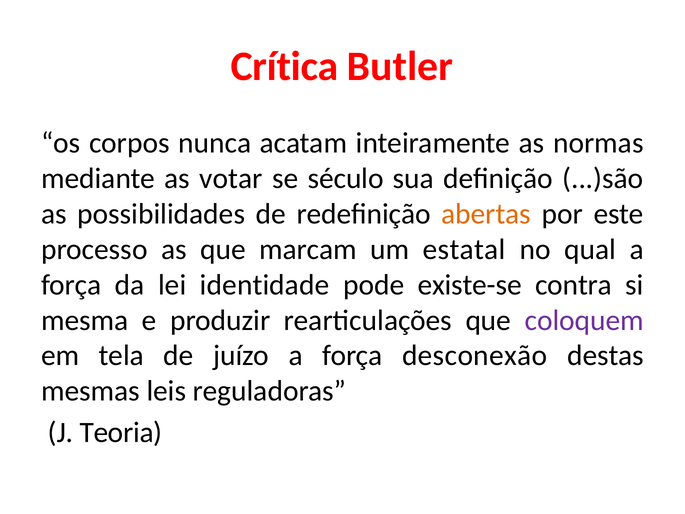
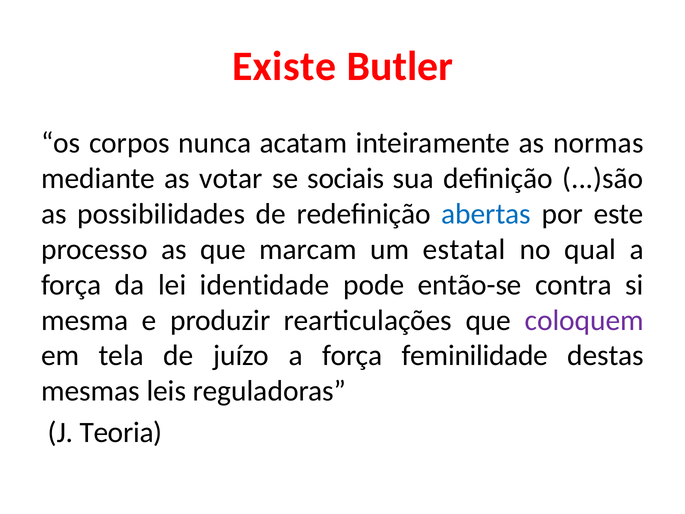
Crítica: Crítica -> Existe
século: século -> sociais
abertas colour: orange -> blue
existe-se: existe-se -> então-se
desconexão: desconexão -> feminilidade
